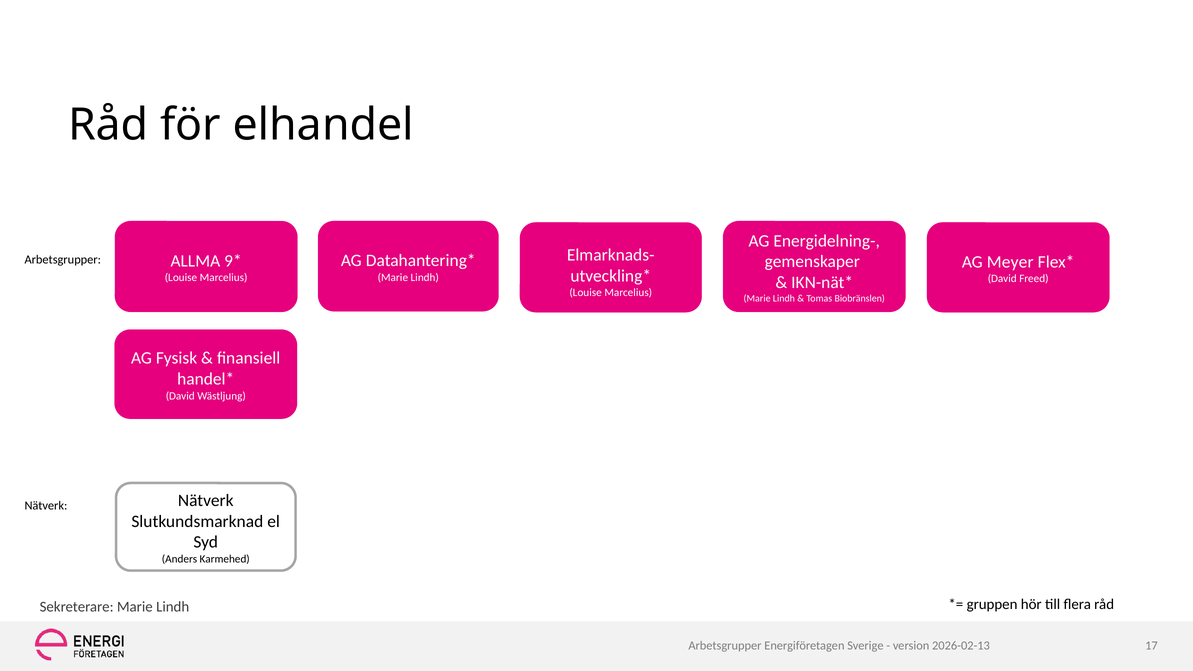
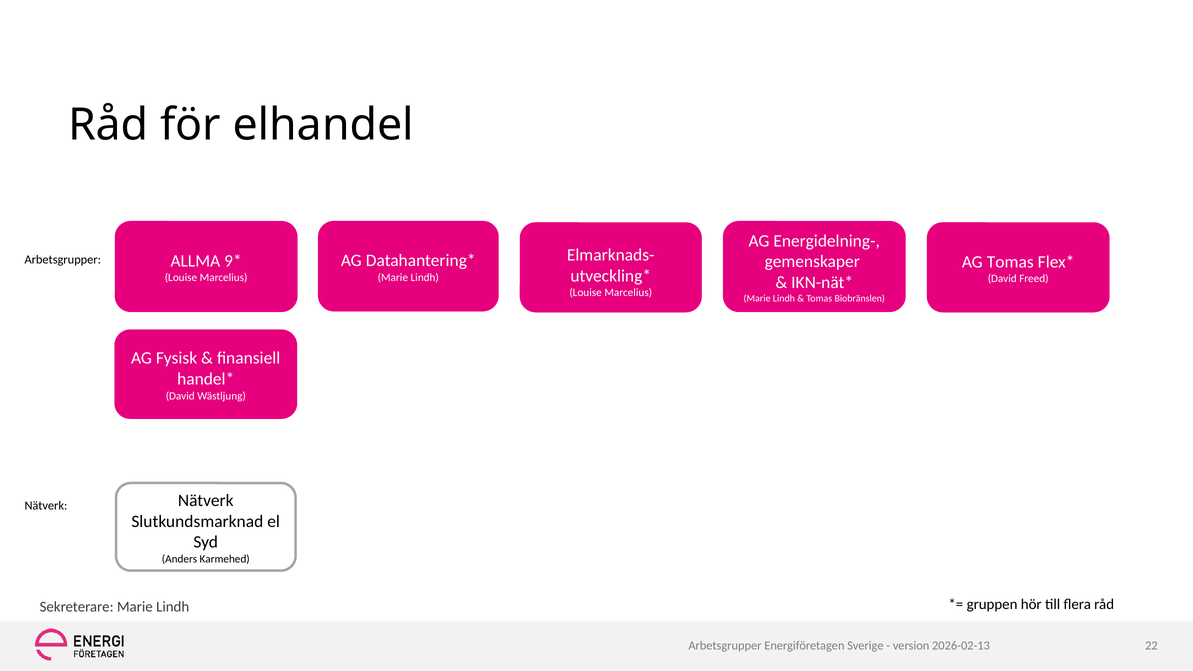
AG Meyer: Meyer -> Tomas
17: 17 -> 22
